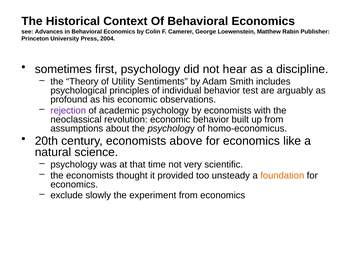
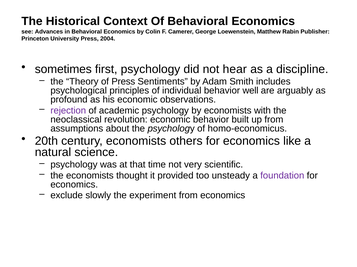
of Utility: Utility -> Press
test: test -> well
above: above -> others
foundation colour: orange -> purple
